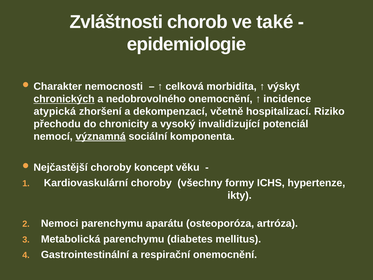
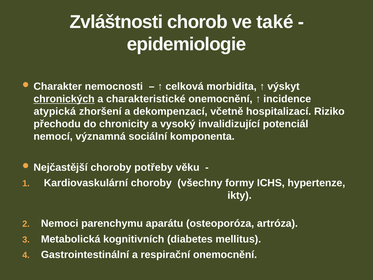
nedobrovolného: nedobrovolného -> charakteristické
významná underline: present -> none
koncept: koncept -> potřeby
Metabolická parenchymu: parenchymu -> kognitivních
